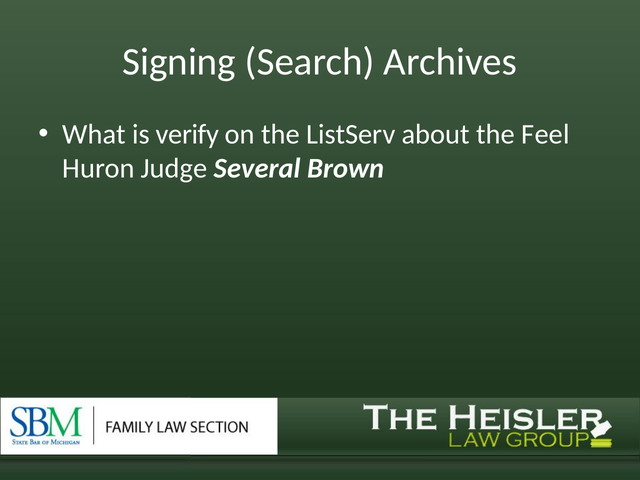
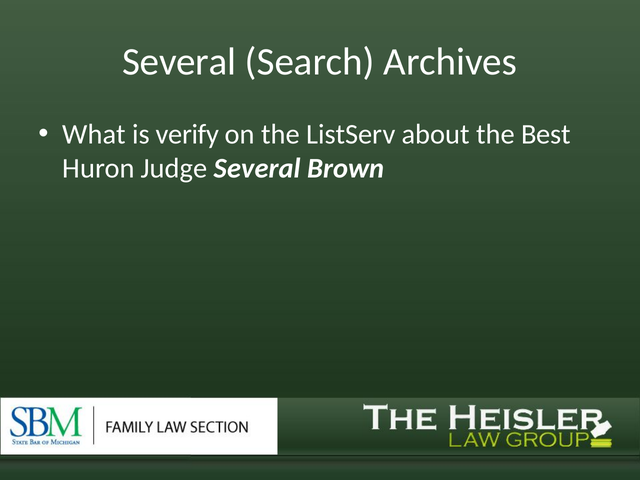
Signing at (179, 62): Signing -> Several
Feel: Feel -> Best
